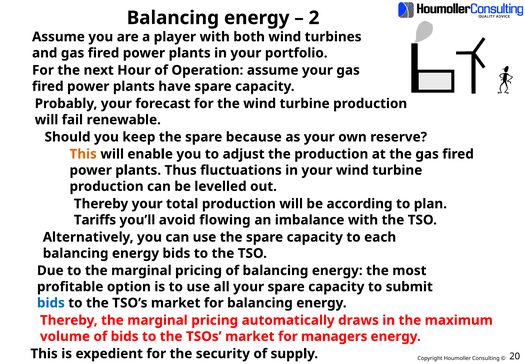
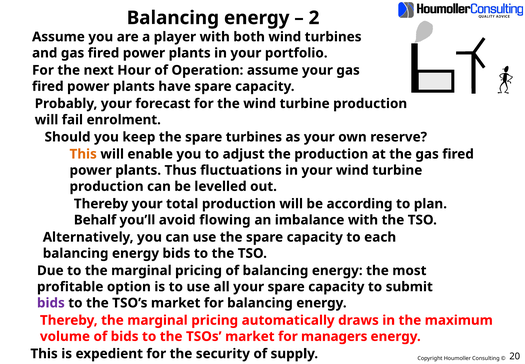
renewable: renewable -> enrolment
spare because: because -> turbines
Tariffs: Tariffs -> Behalf
bids at (51, 303) colour: blue -> purple
